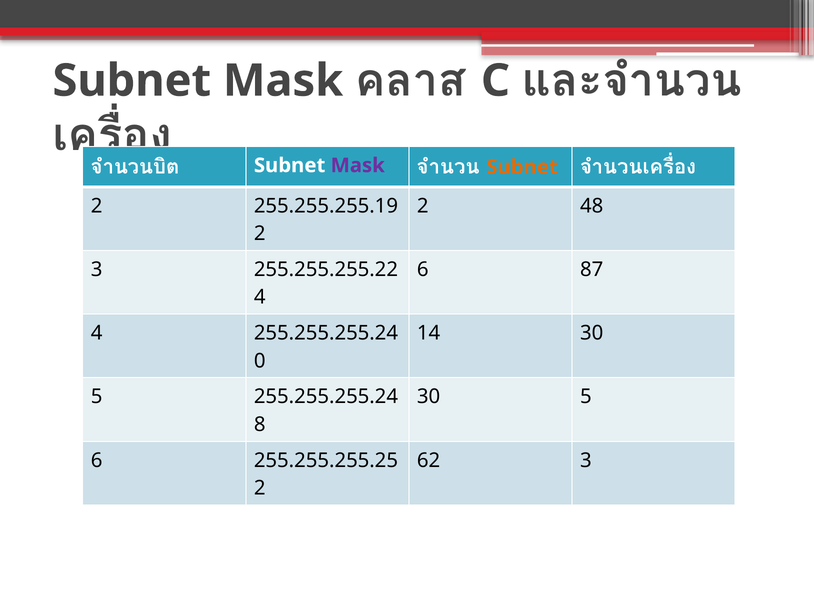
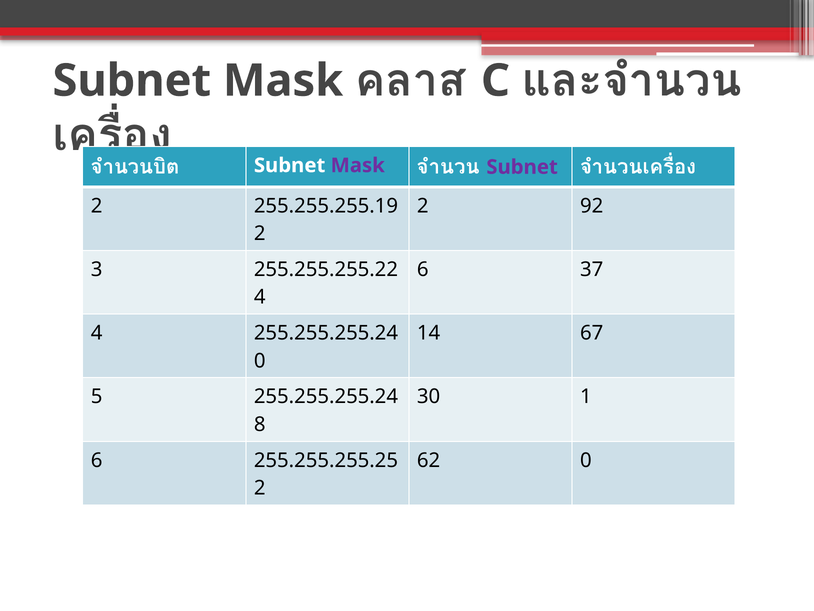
Subnet at (522, 167) colour: orange -> purple
48: 48 -> 92
87: 87 -> 37
14 30: 30 -> 67
5 at (586, 396): 5 -> 1
62 3: 3 -> 0
